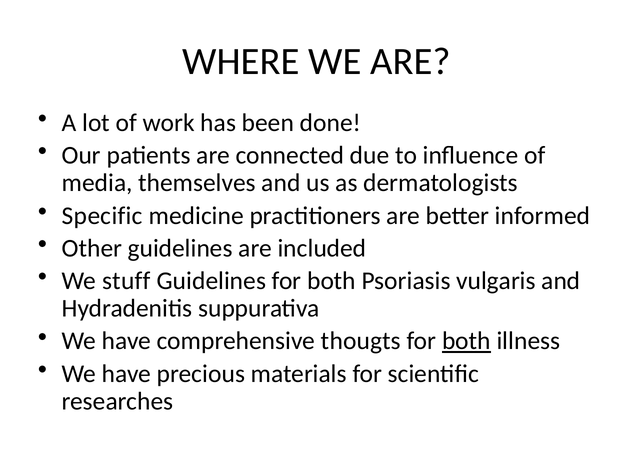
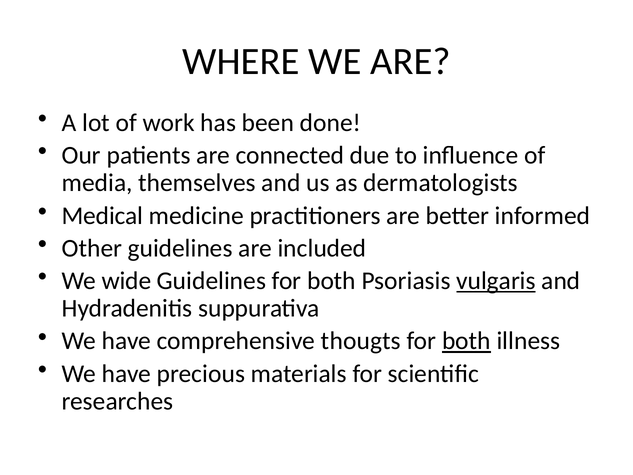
Specific: Specific -> Medical
stuff: stuff -> wide
vulgaris underline: none -> present
